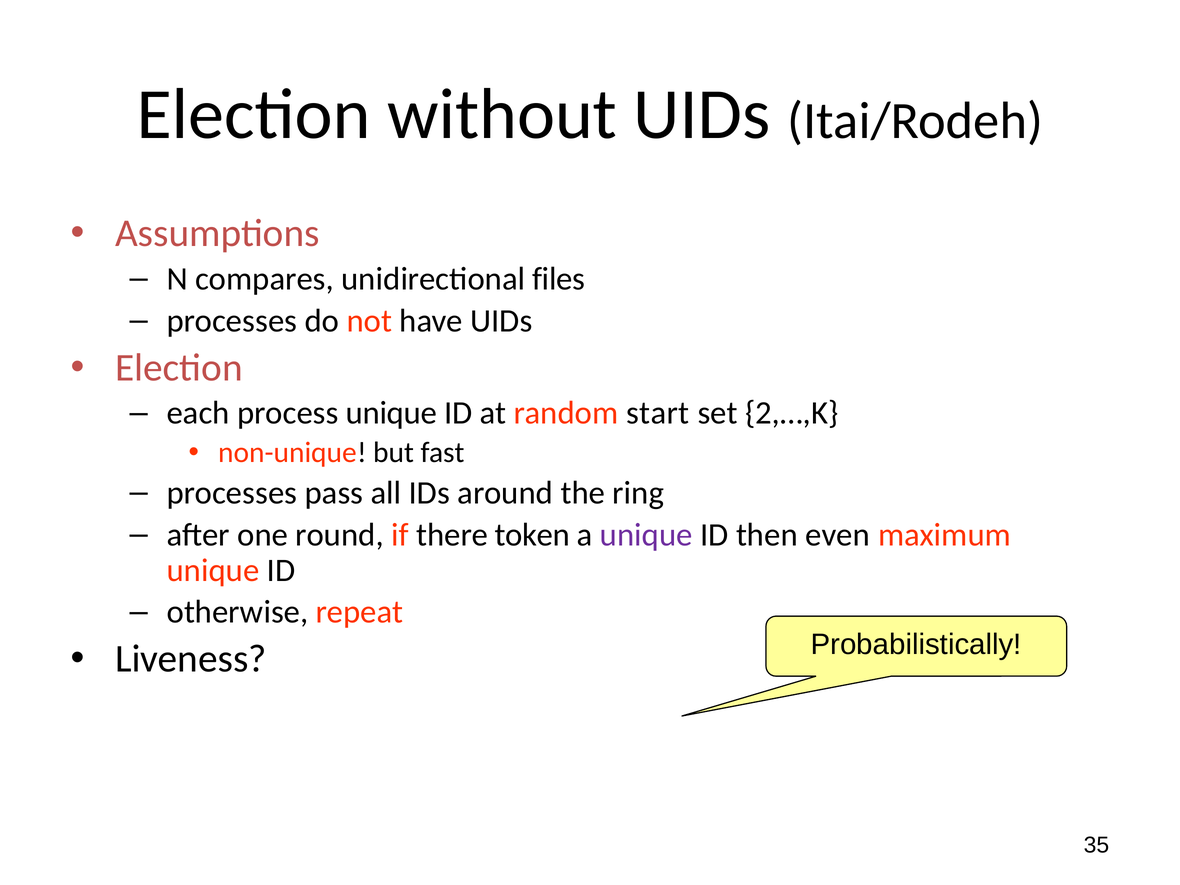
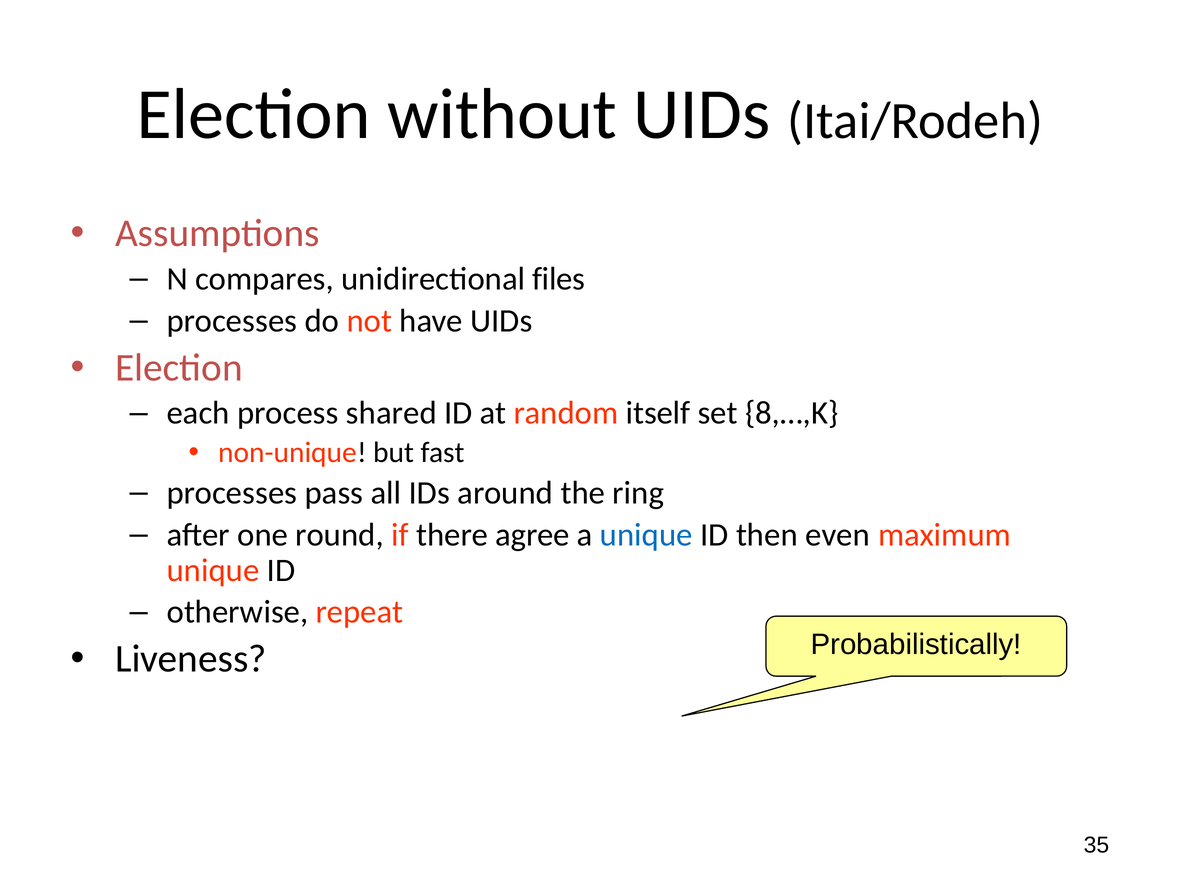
process unique: unique -> shared
start: start -> itself
2,…,K: 2,…,K -> 8,…,K
token: token -> agree
unique at (646, 535) colour: purple -> blue
